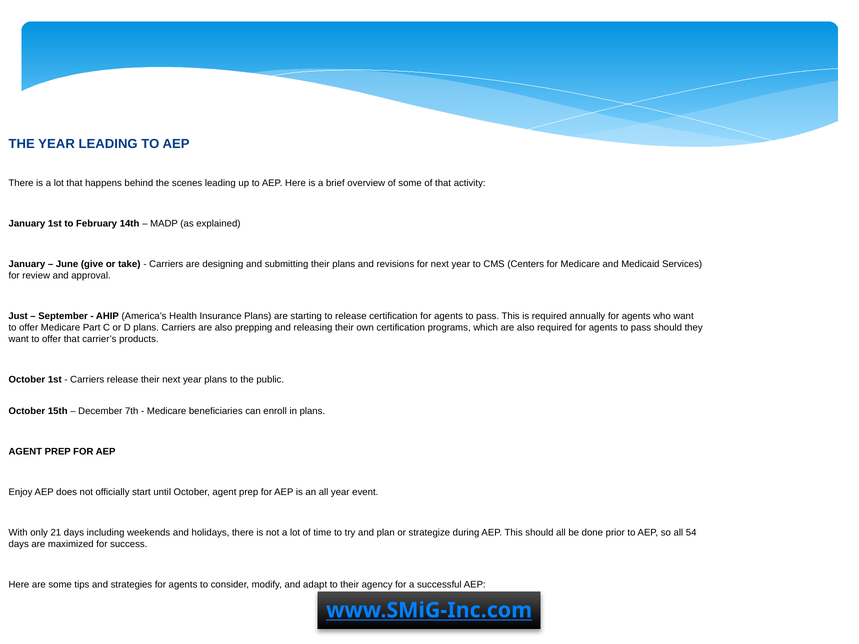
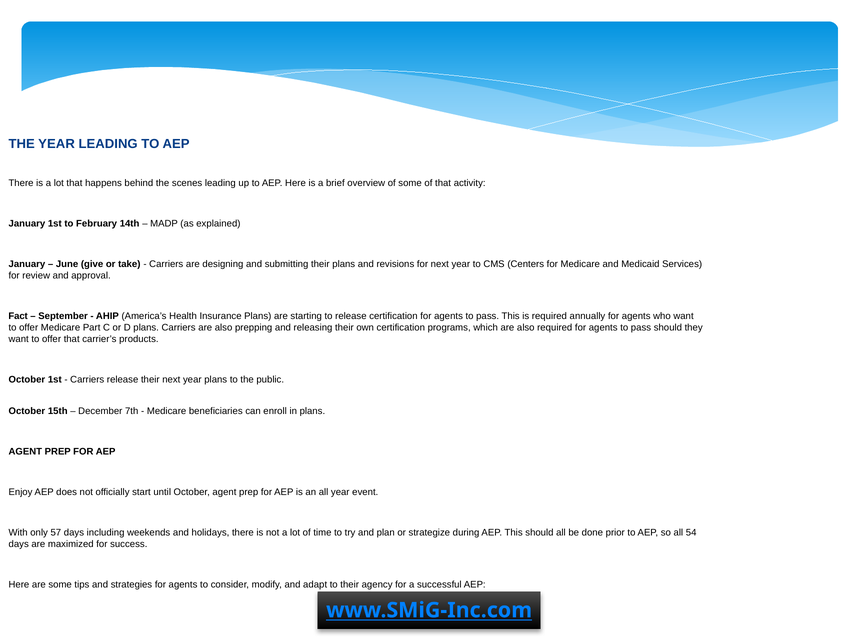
Just: Just -> Fact
21: 21 -> 57
